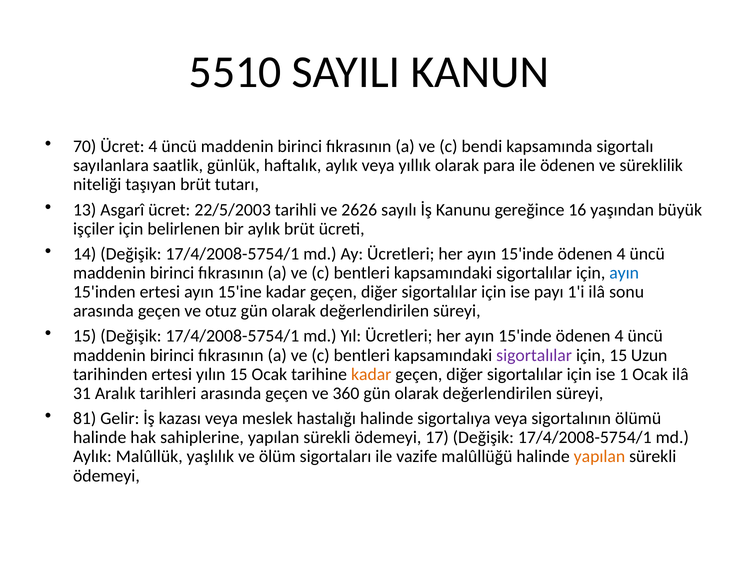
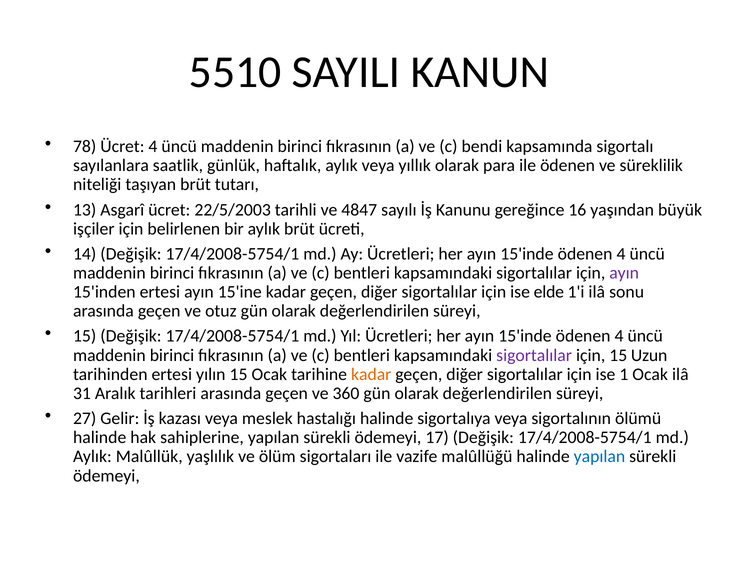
70: 70 -> 78
2626: 2626 -> 4847
ayın at (624, 273) colour: blue -> purple
payı: payı -> elde
81: 81 -> 27
yapılan at (599, 457) colour: orange -> blue
